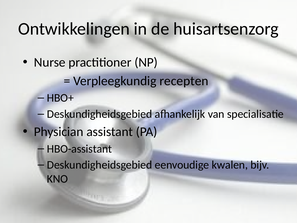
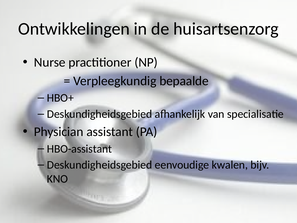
recepten: recepten -> bepaalde
